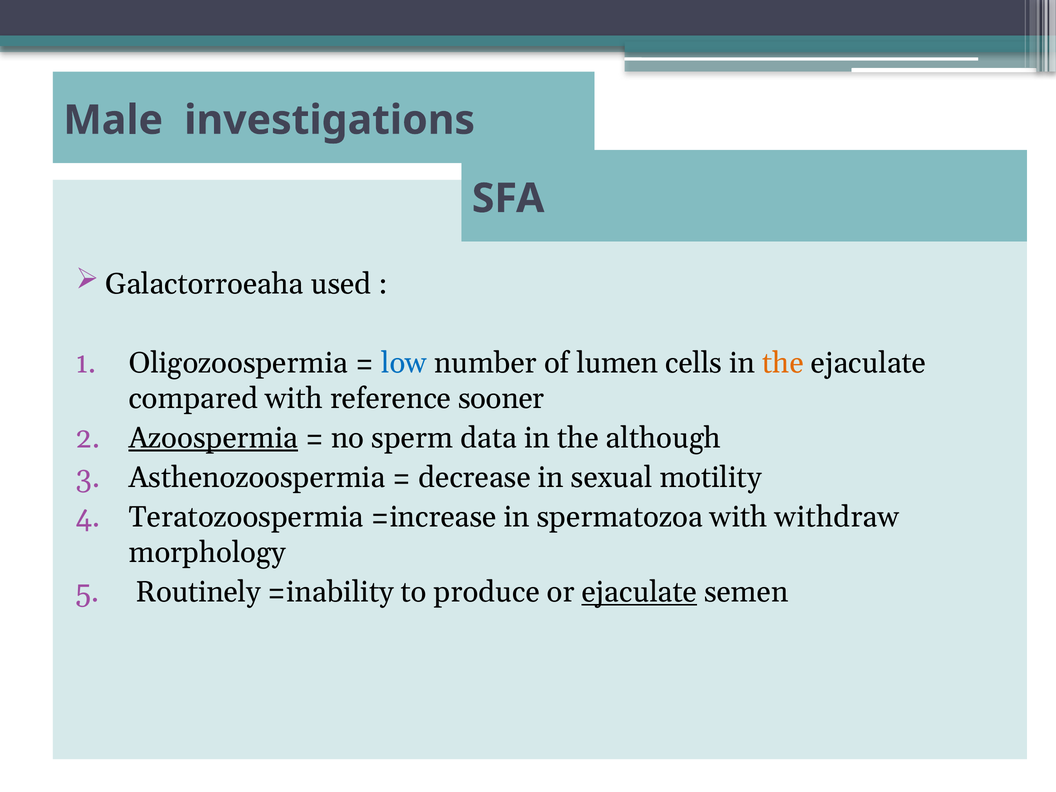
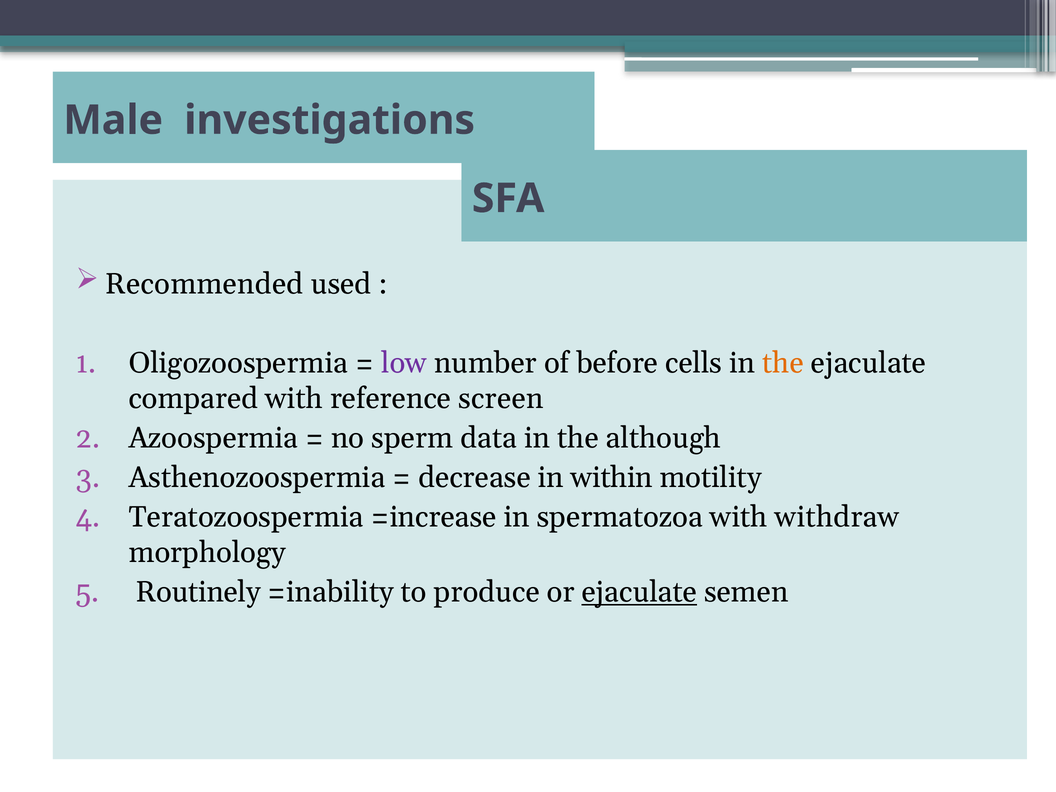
Galactorroeaha: Galactorroeaha -> Recommended
low colour: blue -> purple
lumen: lumen -> before
sooner: sooner -> screen
Azoospermia underline: present -> none
sexual: sexual -> within
